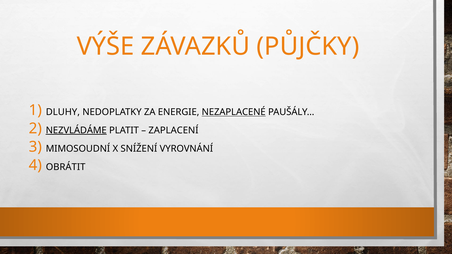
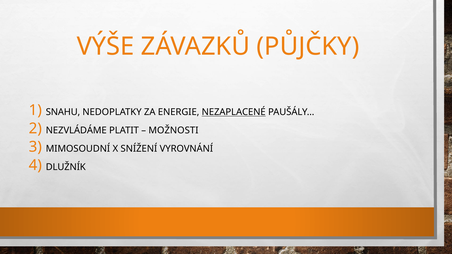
DLUHY: DLUHY -> SNAHU
NEZVLÁDÁME underline: present -> none
ZAPLACENÍ: ZAPLACENÍ -> MOŽNOSTI
OBRÁTIT: OBRÁTIT -> DLUŽNÍK
